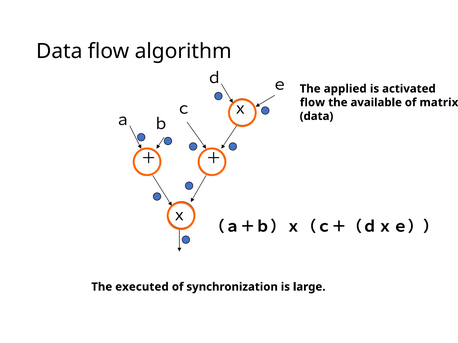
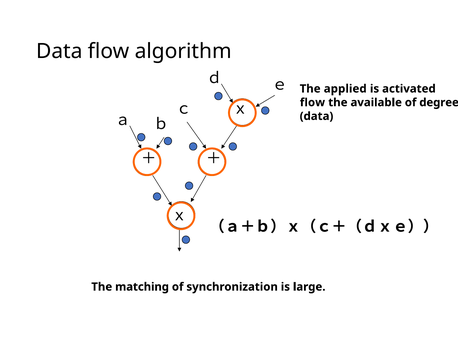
matrix: matrix -> degree
executed: executed -> matching
